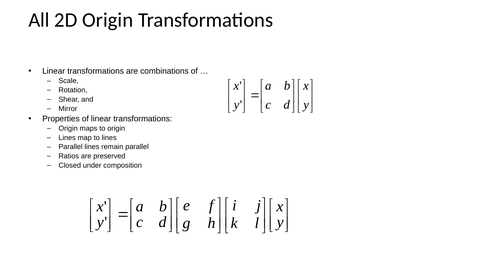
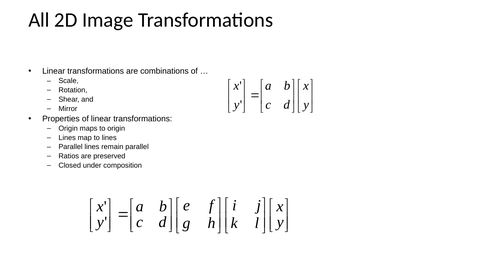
2D Origin: Origin -> Image
